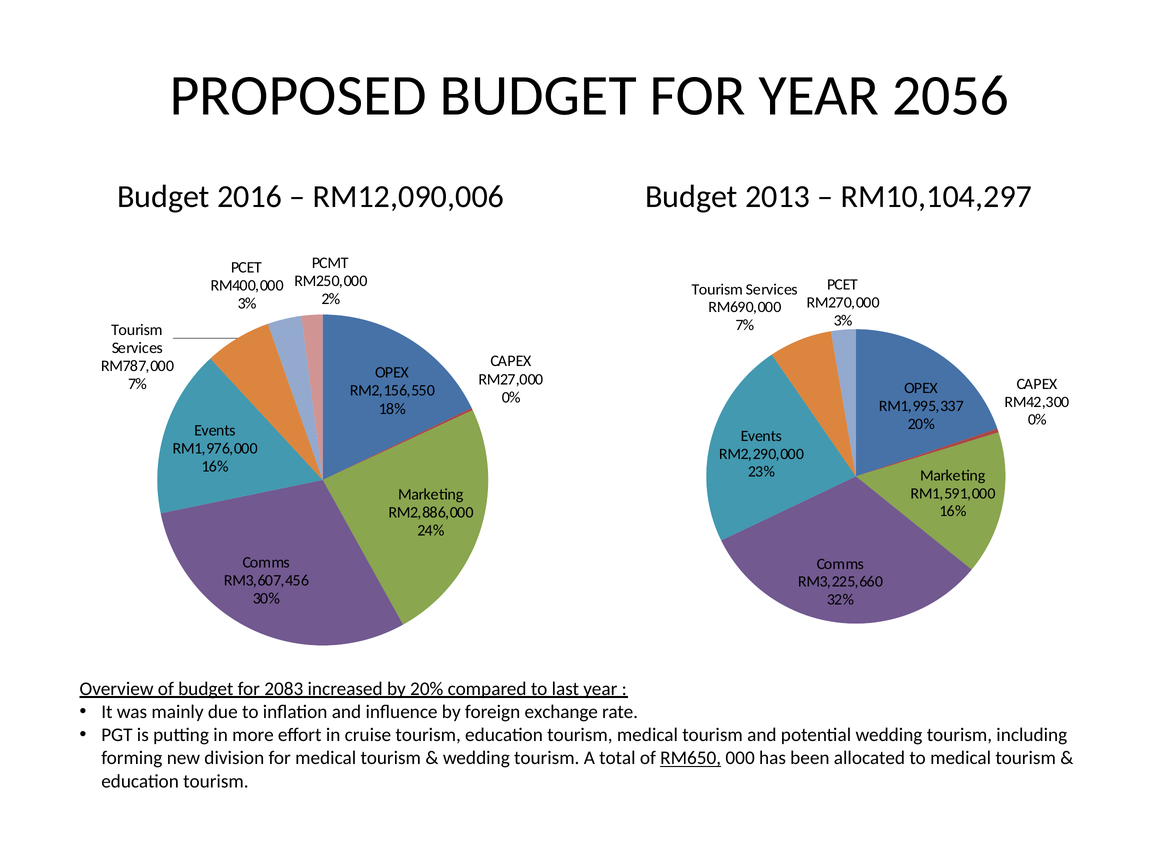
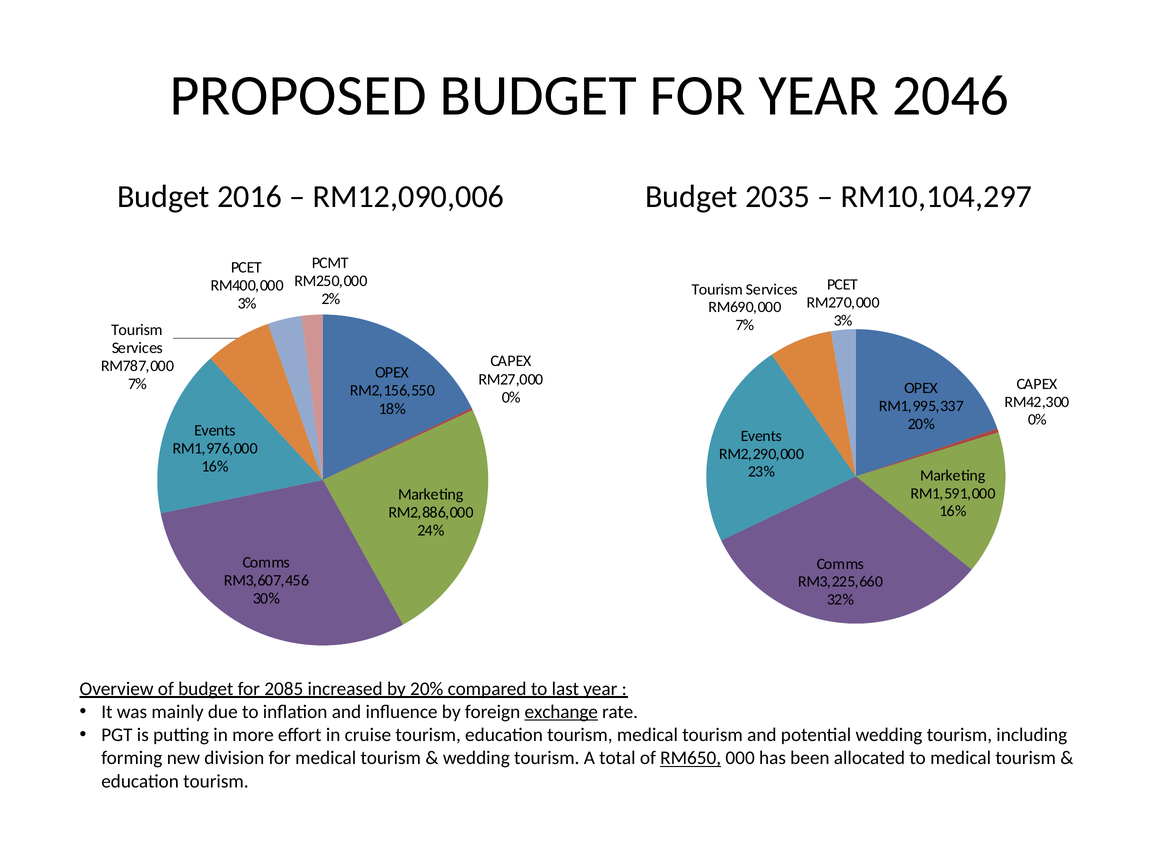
2056: 2056 -> 2046
2013: 2013 -> 2035
2083: 2083 -> 2085
exchange underline: none -> present
